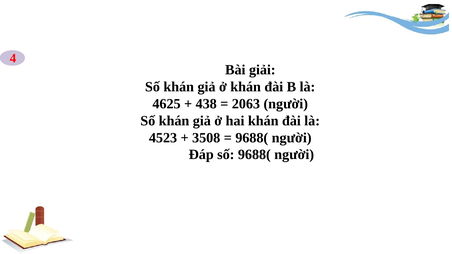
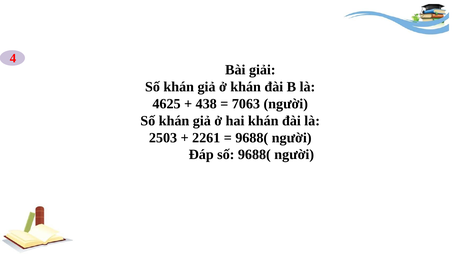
2063: 2063 -> 7063
4523: 4523 -> 2503
3508: 3508 -> 2261
